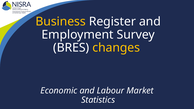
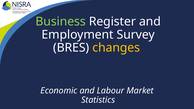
Business colour: yellow -> light green
